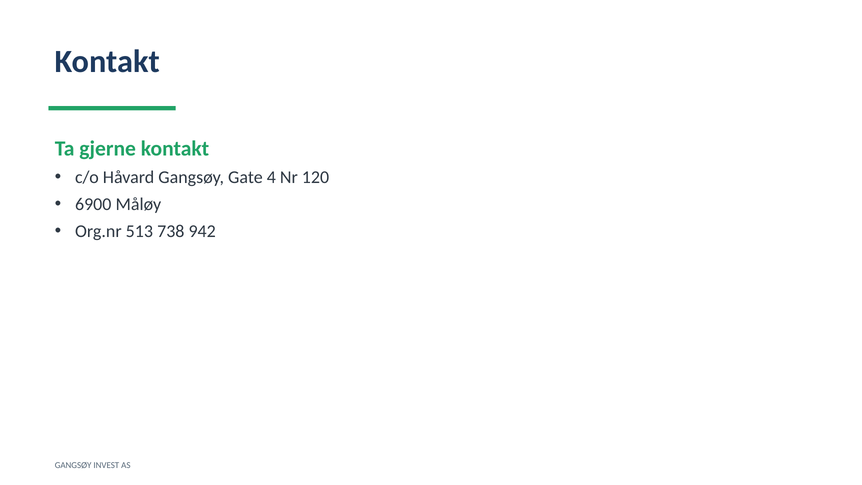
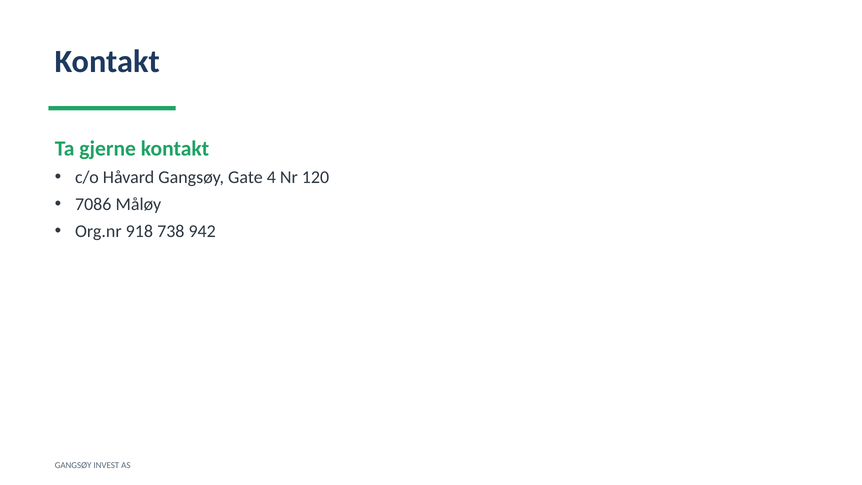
6900: 6900 -> 7086
513: 513 -> 918
